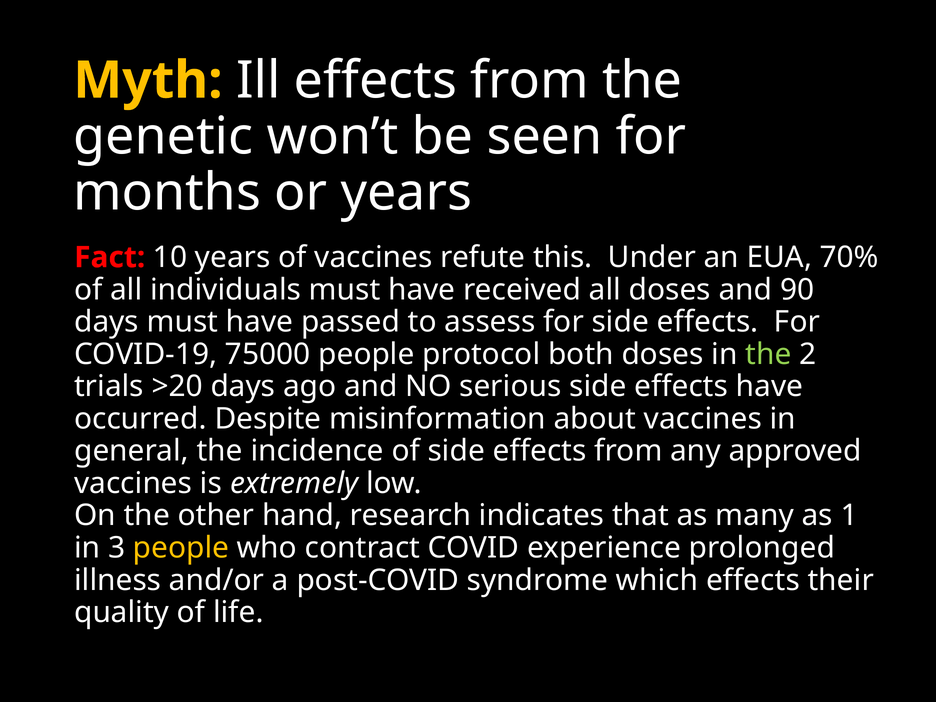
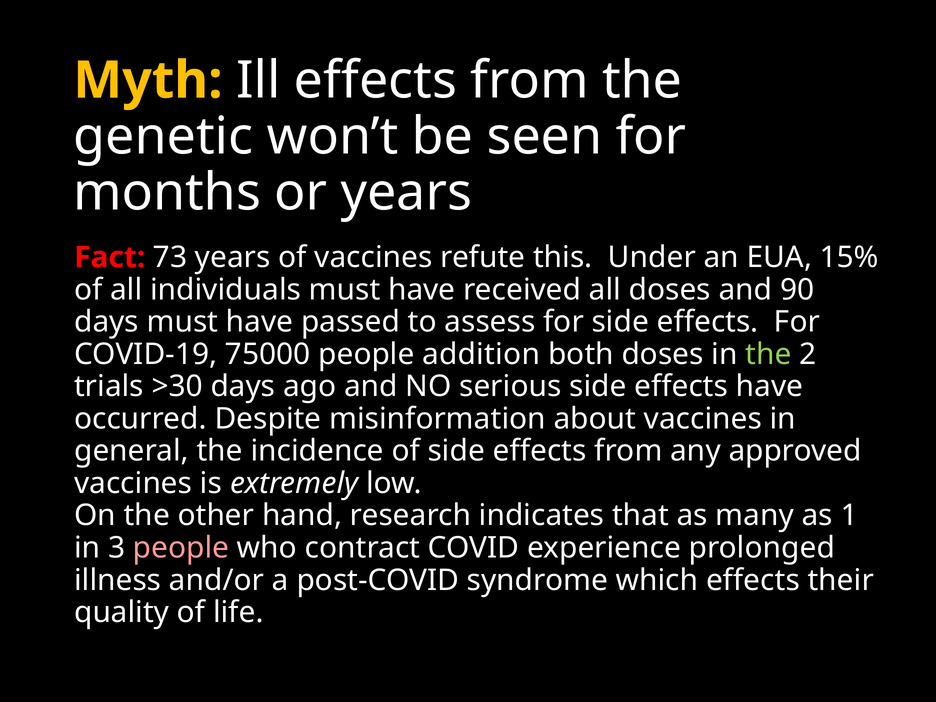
10: 10 -> 73
70%: 70% -> 15%
protocol: protocol -> addition
>20: >20 -> >30
people at (181, 548) colour: yellow -> pink
